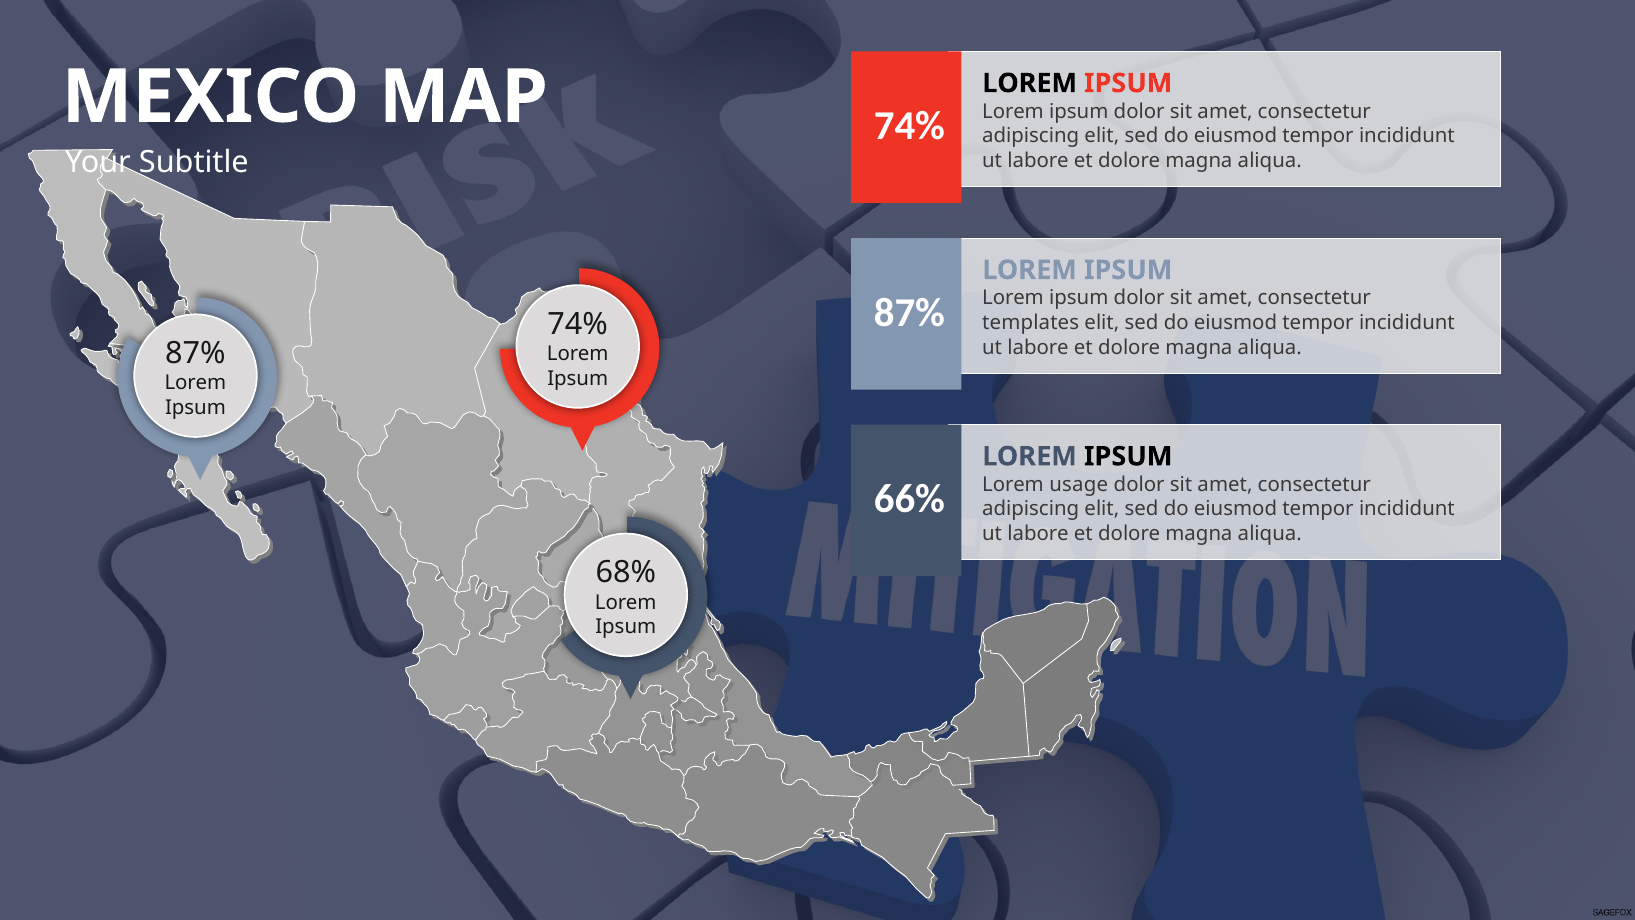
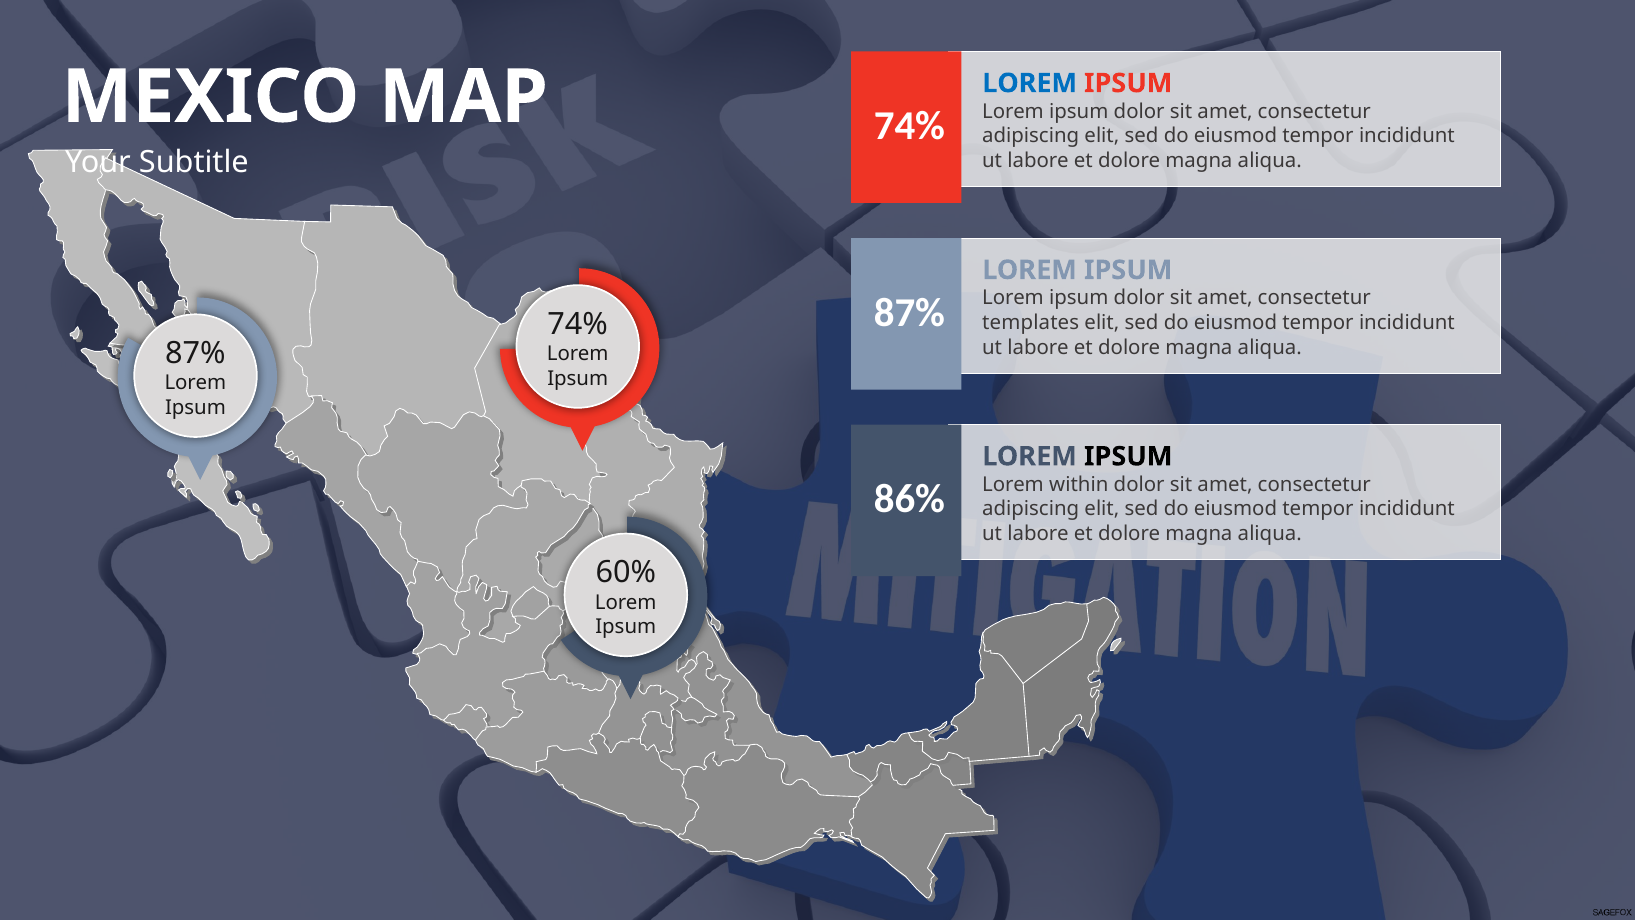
LOREM at (1030, 83) colour: black -> blue
usage: usage -> within
66%: 66% -> 86%
68%: 68% -> 60%
